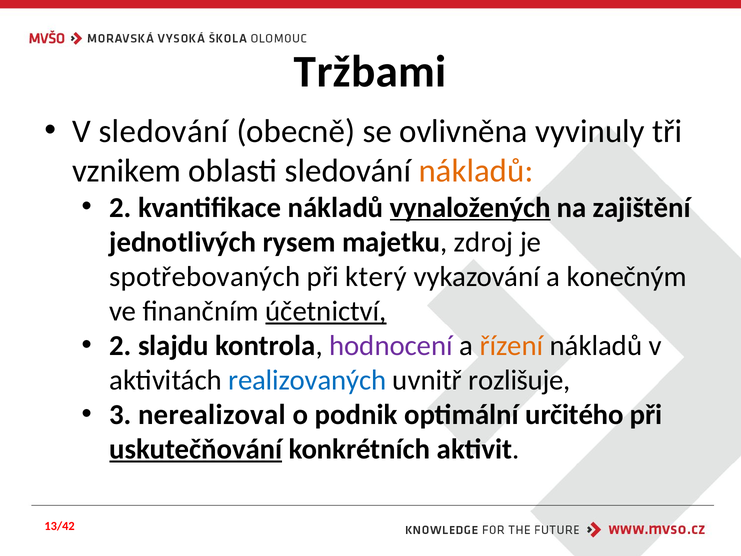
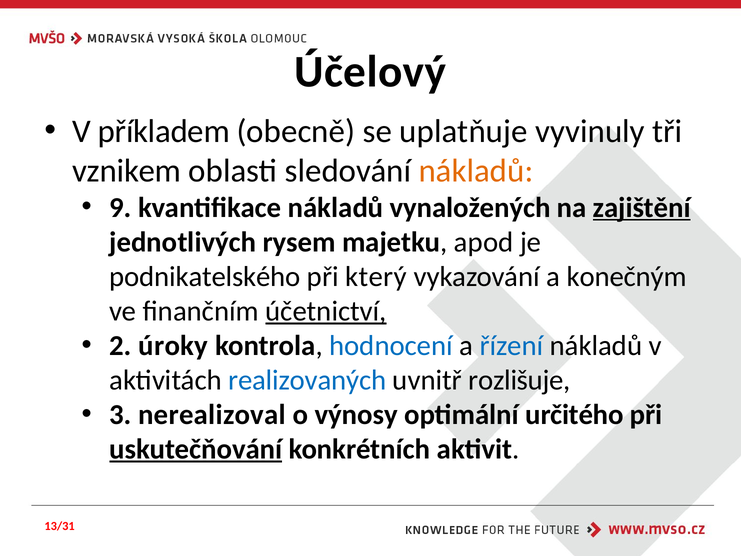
Tržbami: Tržbami -> Účelový
V sledování: sledování -> příkladem
ovlivněna: ovlivněna -> uplatňuje
2 at (120, 207): 2 -> 9
vynaložených underline: present -> none
zajištění underline: none -> present
zdroj: zdroj -> apod
spotřebovaných: spotřebovaných -> podnikatelského
slajdu: slajdu -> úroky
hodnocení colour: purple -> blue
řízení colour: orange -> blue
podnik: podnik -> výnosy
13/42: 13/42 -> 13/31
